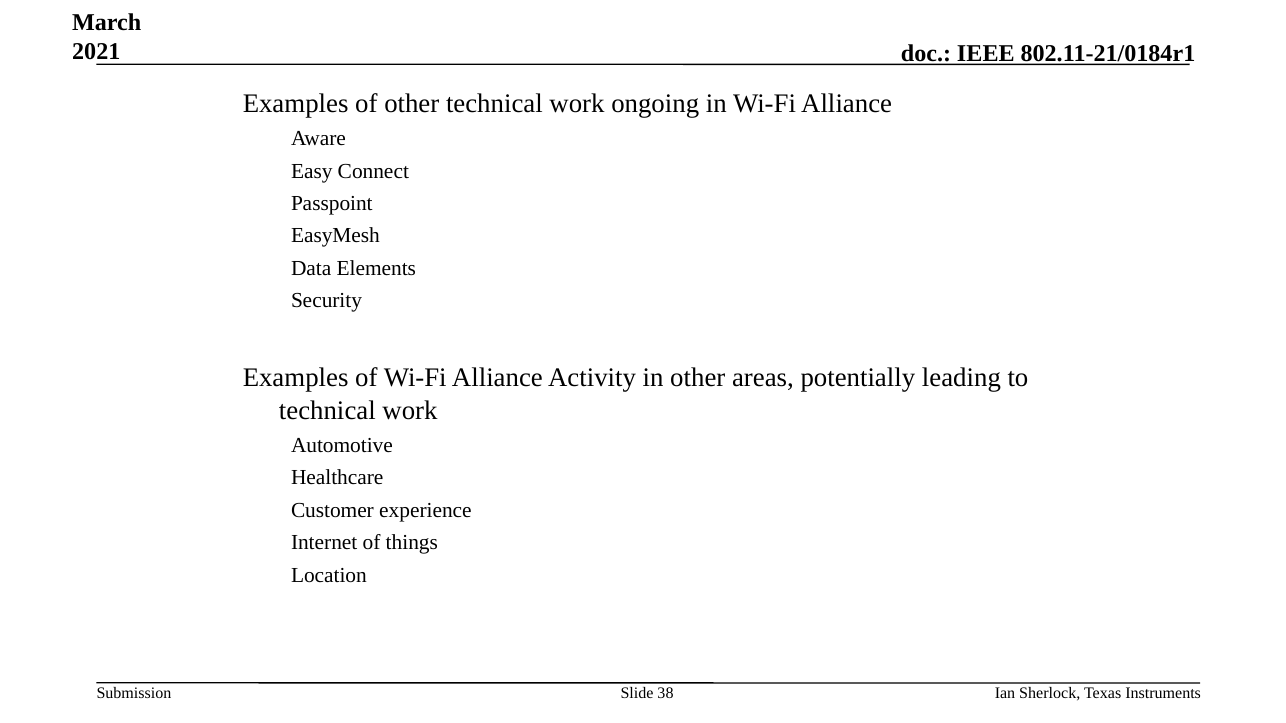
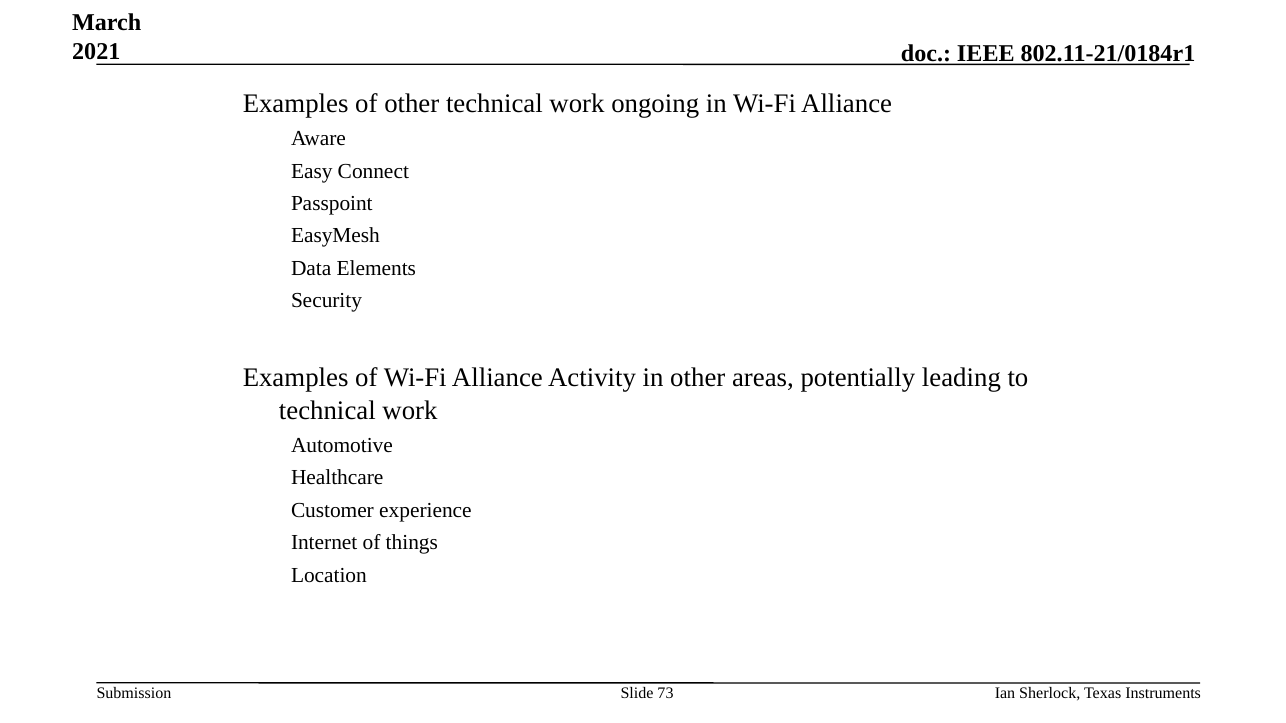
38: 38 -> 73
